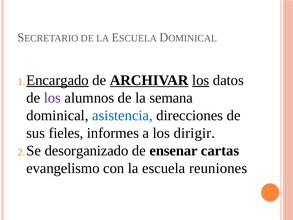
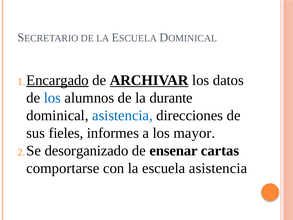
los at (201, 80) underline: present -> none
los at (52, 98) colour: purple -> blue
semana: semana -> durante
dirigir: dirigir -> mayor
evangelismo: evangelismo -> comportarse
escuela reuniones: reuniones -> asistencia
